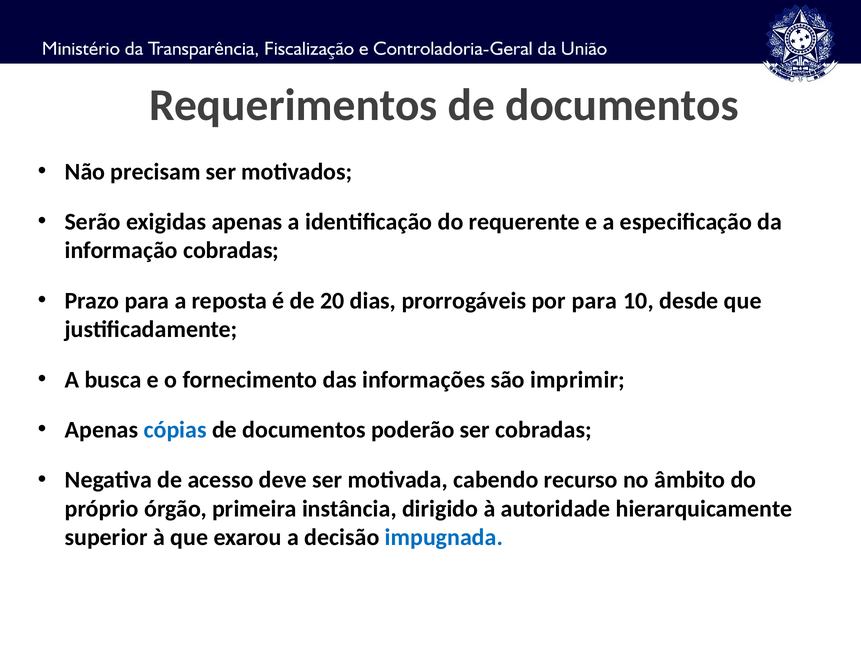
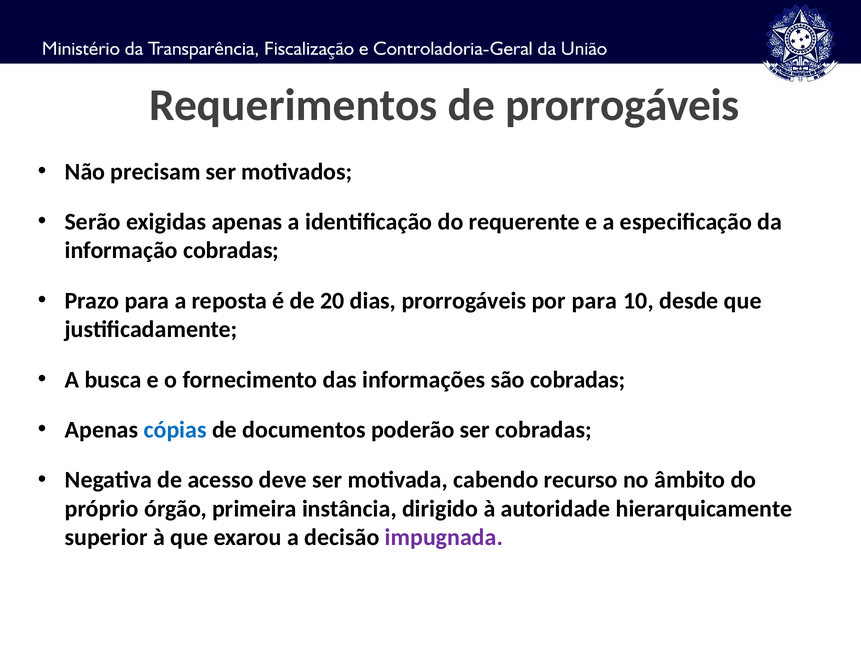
Requerimentos de documentos: documentos -> prorrogáveis
são imprimir: imprimir -> cobradas
impugnada colour: blue -> purple
